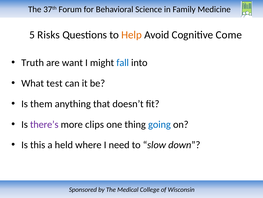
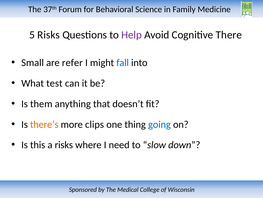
Help colour: orange -> purple
Come: Come -> There
Truth: Truth -> Small
want: want -> refer
there’s colour: purple -> orange
a held: held -> risks
